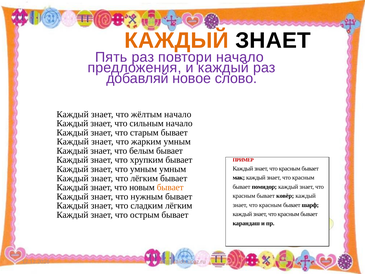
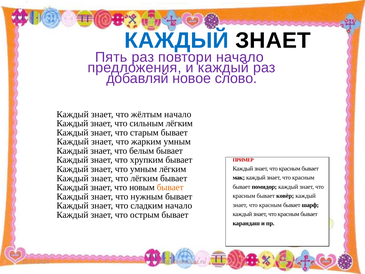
КАЖДЫЙ at (177, 40) colour: orange -> blue
сильным начало: начало -> лёгким
умным умным: умным -> лёгким
сладким лёгким: лёгким -> начало
